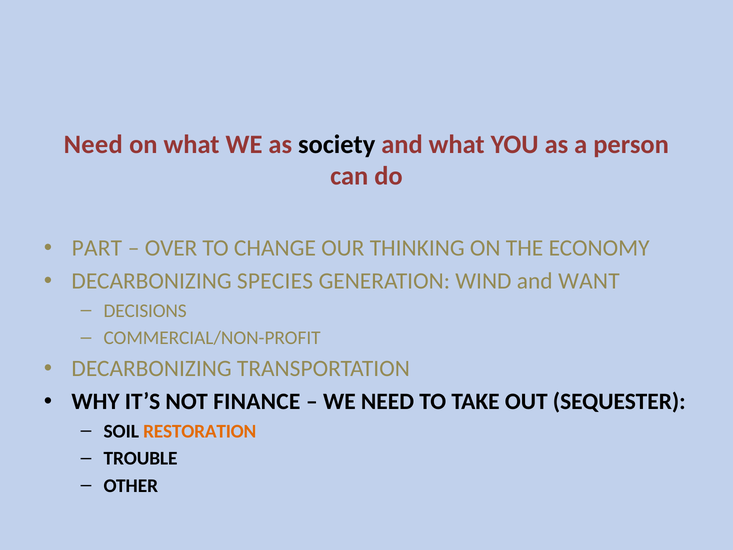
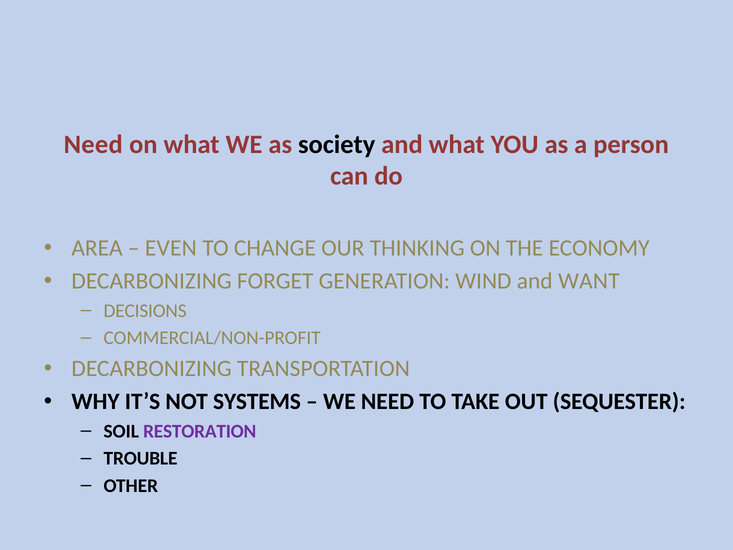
PART: PART -> AREA
OVER: OVER -> EVEN
SPECIES: SPECIES -> FORGET
FINANCE: FINANCE -> SYSTEMS
RESTORATION colour: orange -> purple
